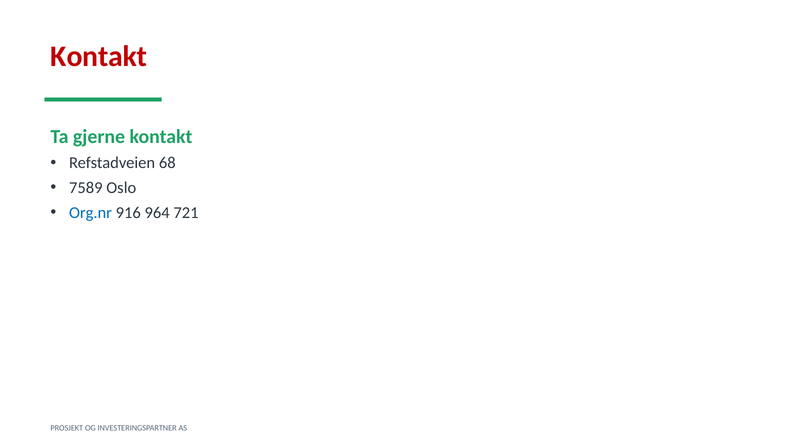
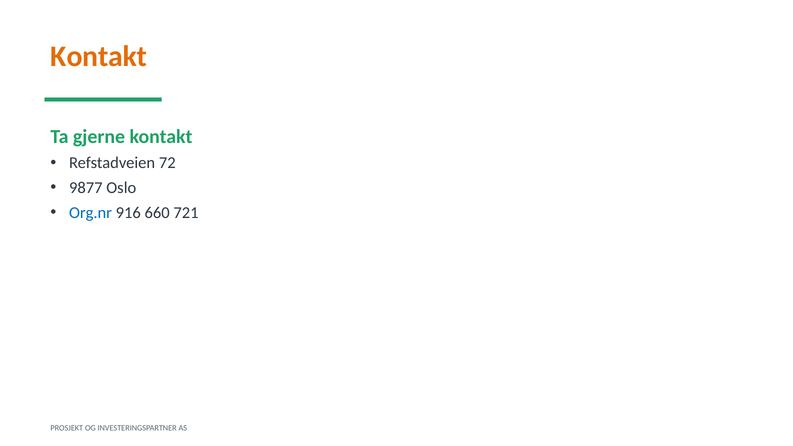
Kontakt at (99, 57) colour: red -> orange
68: 68 -> 72
7589: 7589 -> 9877
964: 964 -> 660
